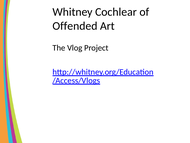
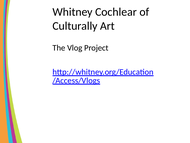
Offended: Offended -> Culturally
